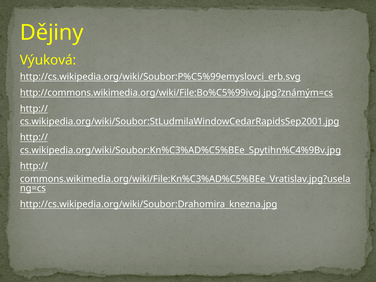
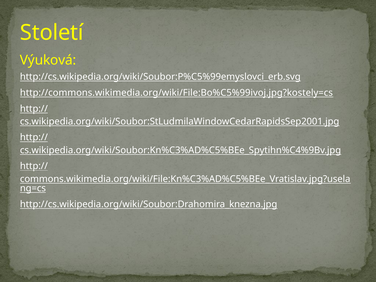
Dějiny: Dějiny -> Století
http://commons.wikimedia.org/wiki/File:Bo%C5%99ivoj.jpg?známým=cs: http://commons.wikimedia.org/wiki/File:Bo%C5%99ivoj.jpg?známým=cs -> http://commons.wikimedia.org/wiki/File:Bo%C5%99ivoj.jpg?kostely=cs
